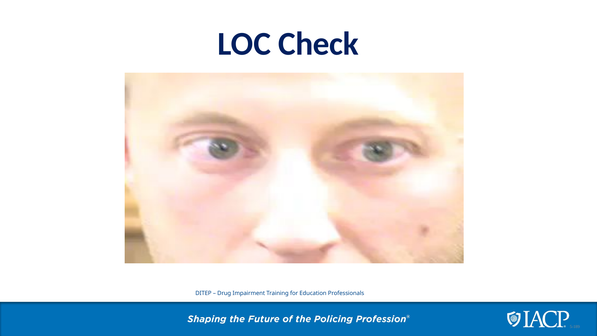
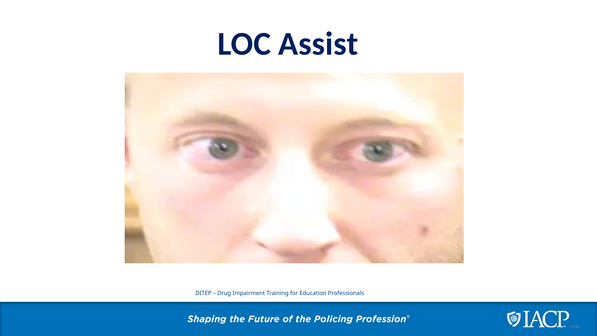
Check: Check -> Assist
